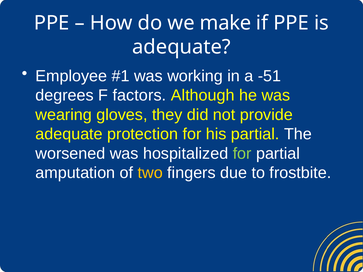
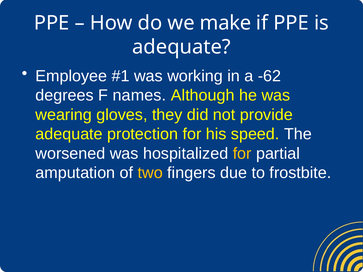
-51: -51 -> -62
factors: factors -> names
his partial: partial -> speed
for at (242, 154) colour: light green -> yellow
